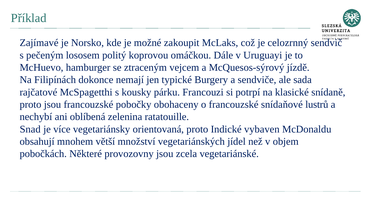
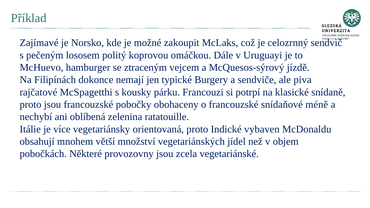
sada: sada -> piva
lustrů: lustrů -> méně
Snad: Snad -> Itálie
